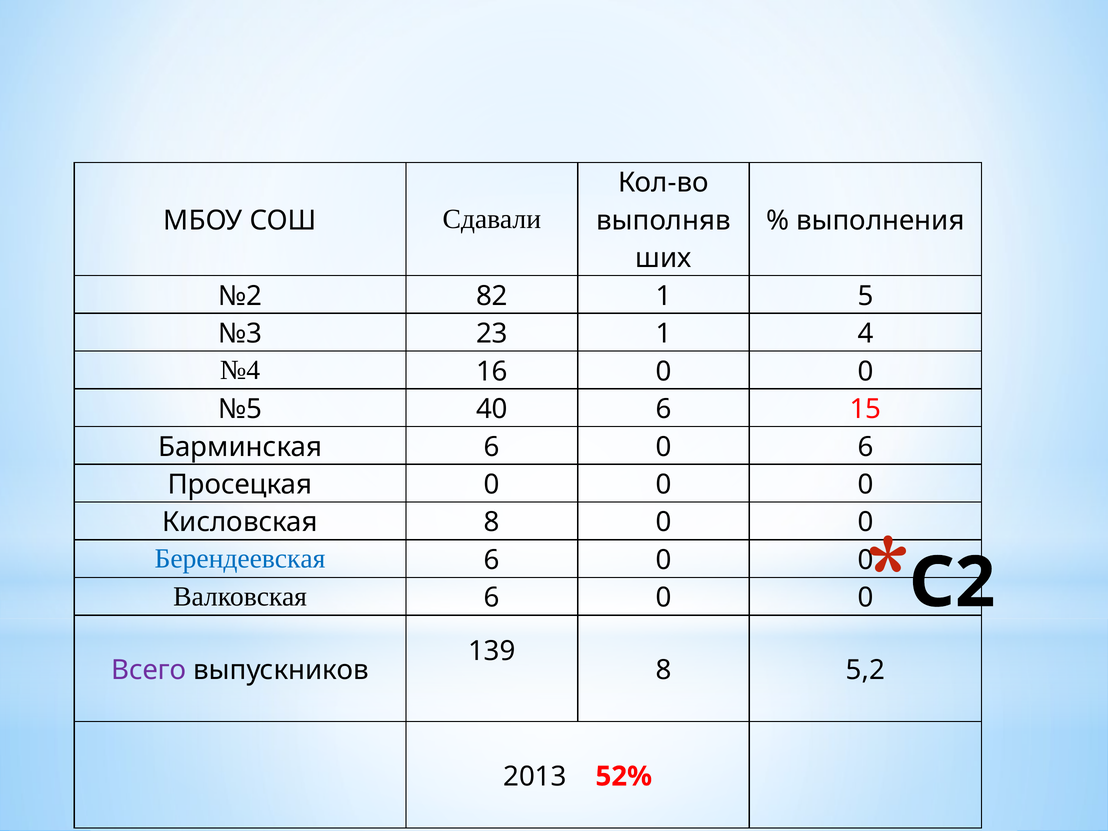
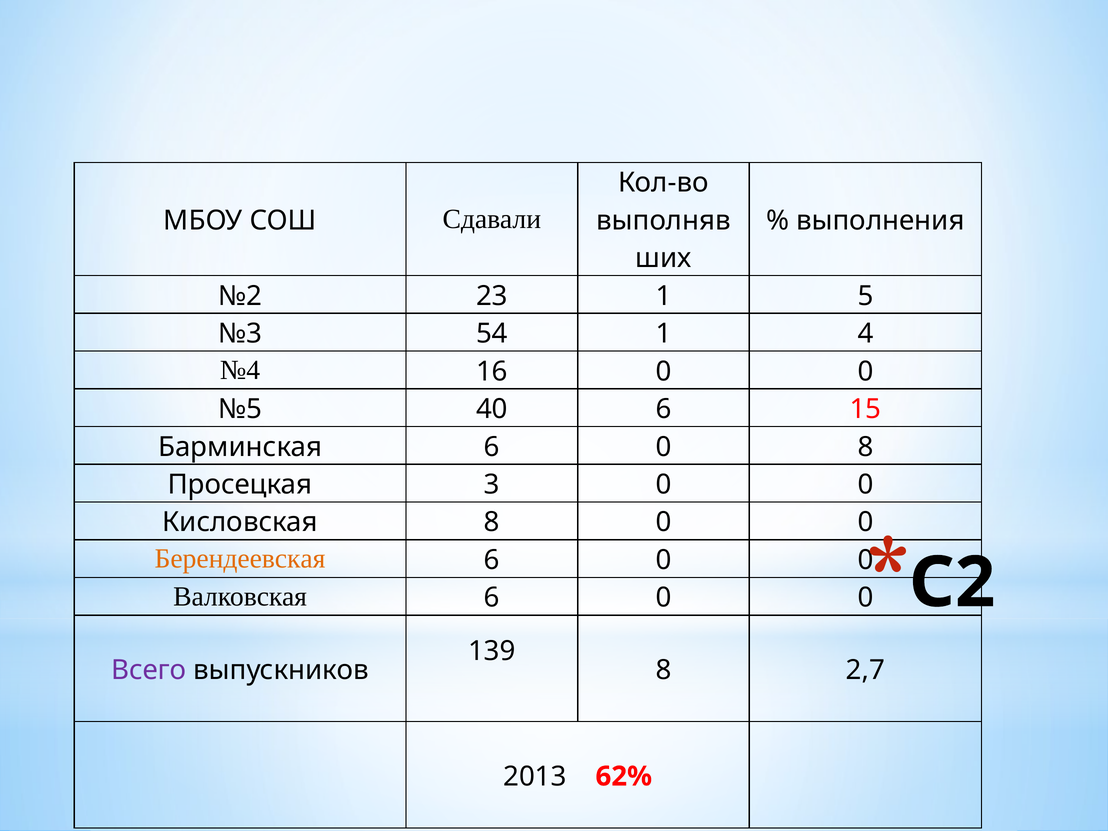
82: 82 -> 23
23: 23 -> 54
0 6: 6 -> 8
Просецкая 0: 0 -> 3
Берендеевская colour: blue -> orange
5,2: 5,2 -> 2,7
52%: 52% -> 62%
